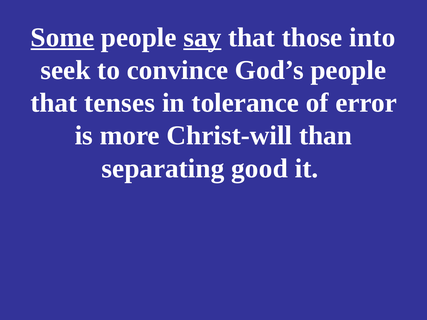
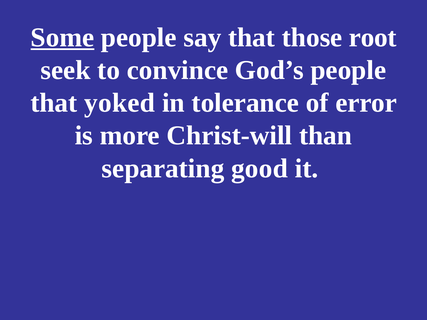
say underline: present -> none
into: into -> root
tenses: tenses -> yoked
